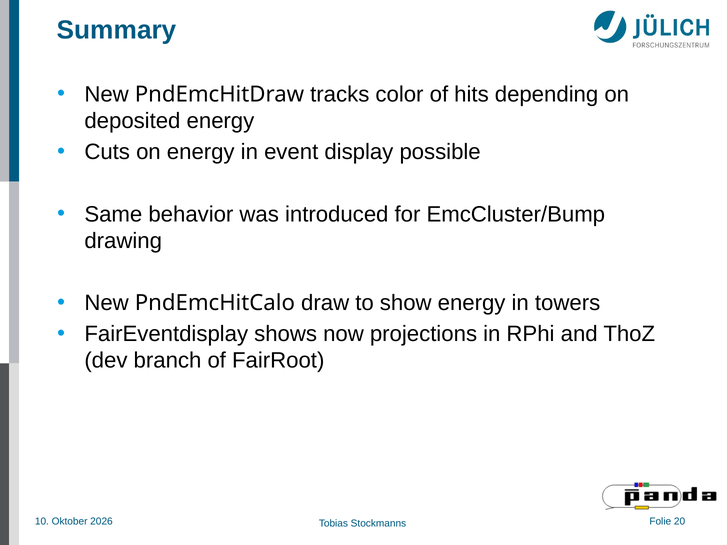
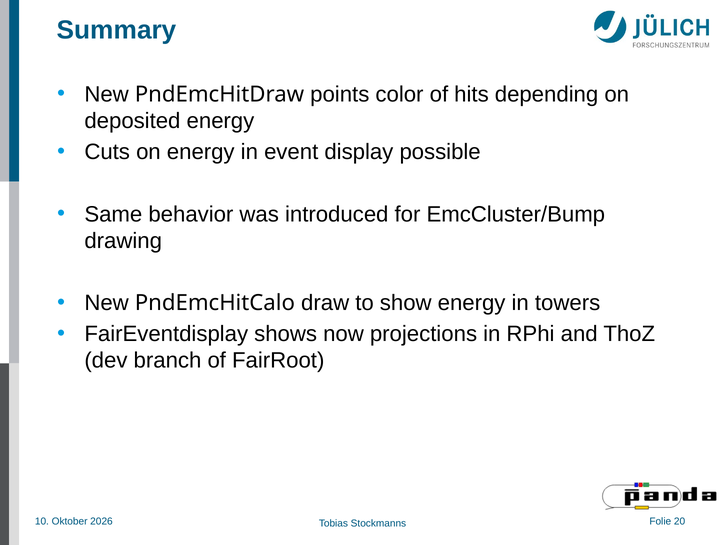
tracks: tracks -> points
